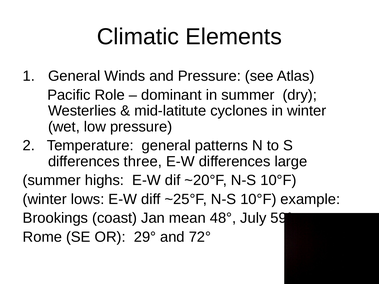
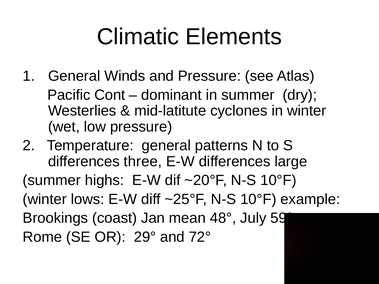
Role: Role -> Cont
